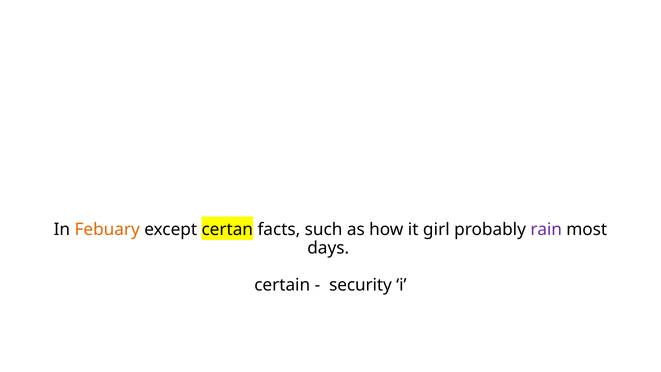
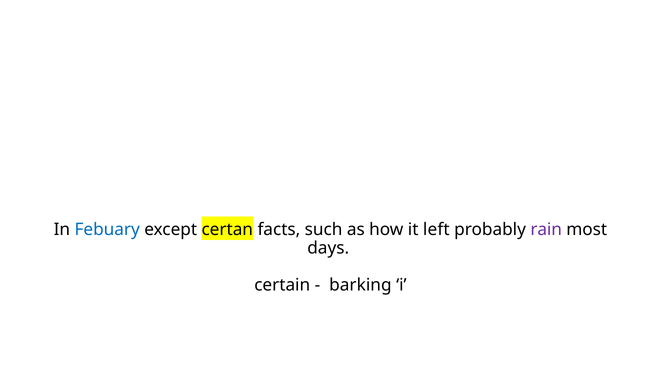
Febuary colour: orange -> blue
girl: girl -> left
security: security -> barking
